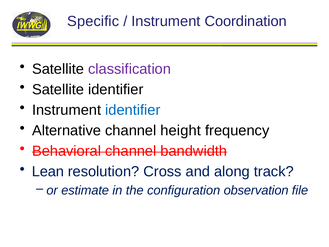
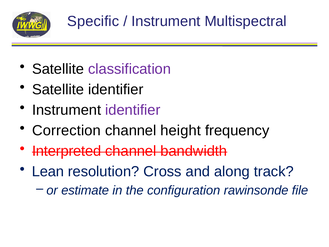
Coordination: Coordination -> Multispectral
identifier at (133, 110) colour: blue -> purple
Alternative: Alternative -> Correction
Behavioral: Behavioral -> Interpreted
observation: observation -> rawinsonde
